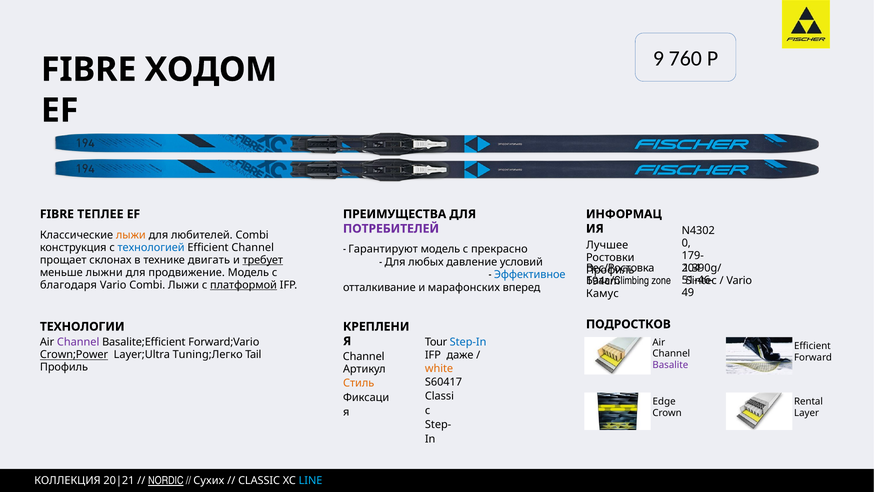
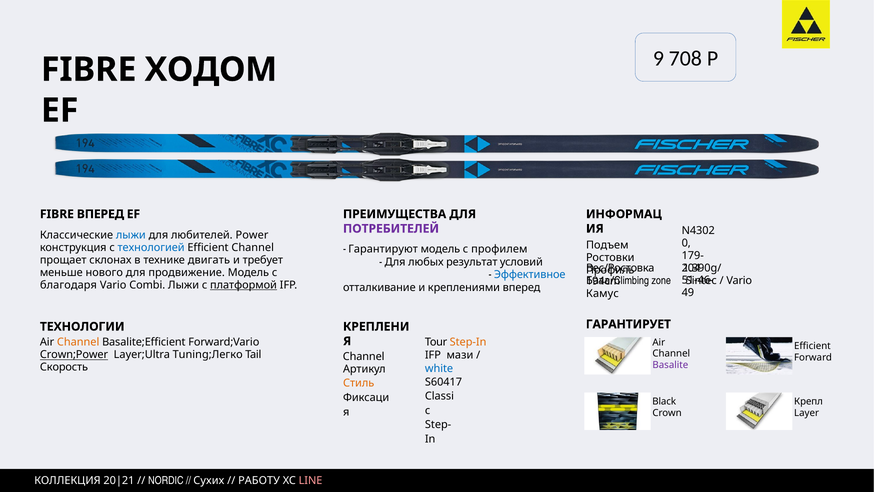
760: 760 -> 708
FIBRE ТЕПЛЕЕ: ТЕПЛЕЕ -> ВПЕРЕД
лыжи at (131, 235) colour: orange -> blue
любителей Combi: Combi -> Power
Лучшее: Лучшее -> Подъем
прекрасно: прекрасно -> профилем
требует underline: present -> none
давление: давление -> результат
лыжни: лыжни -> нового
марафонских: марафонских -> креплениями
ПОДРОСТКОВ: ПОДРОСТКОВ -> ГАРАНТИРУЕТ
Step-In colour: blue -> orange
Channel at (78, 342) colour: purple -> orange
даже: даже -> мази
Профиль at (64, 367): Профиль -> Скорость
white colour: orange -> blue
Edge: Edge -> Black
Rental: Rental -> Крепл
NORDIC underline: present -> none
CLASSIC: CLASSIC -> РАБОТУ
LINE colour: light blue -> pink
